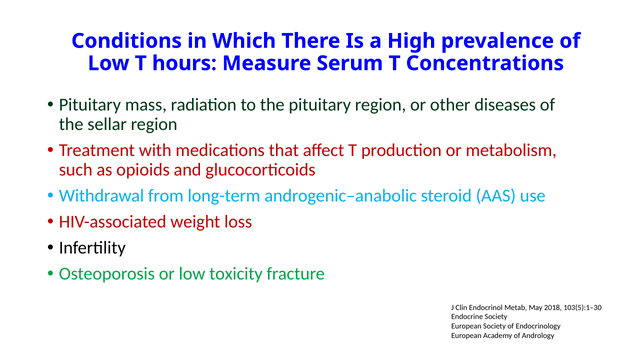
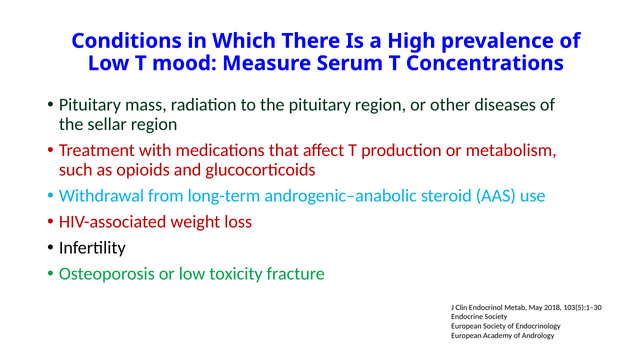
hours: hours -> mood
